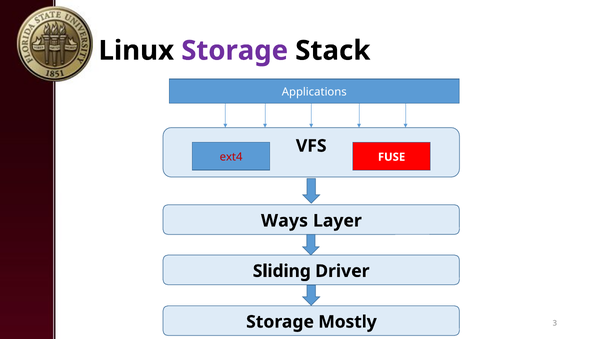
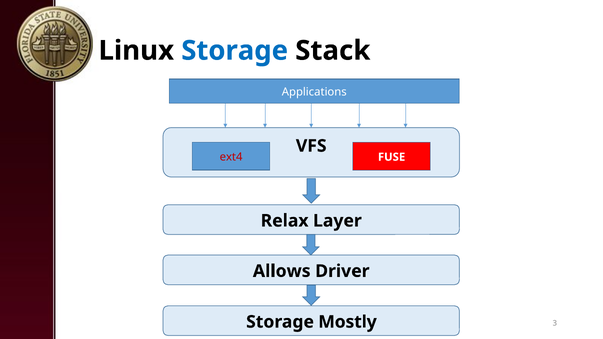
Storage at (235, 51) colour: purple -> blue
Ways: Ways -> Relax
Sliding: Sliding -> Allows
